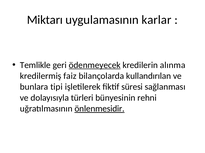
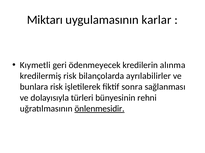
Temlikle: Temlikle -> Kıymetli
ödenmeyecek underline: present -> none
kredilermiş faiz: faiz -> risk
kullandırılan: kullandırılan -> ayrılabilirler
bunlara tipi: tipi -> risk
süresi: süresi -> sonra
